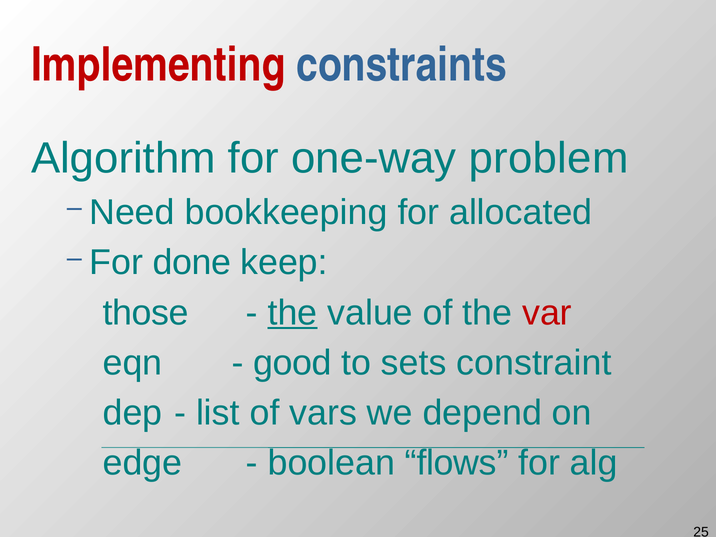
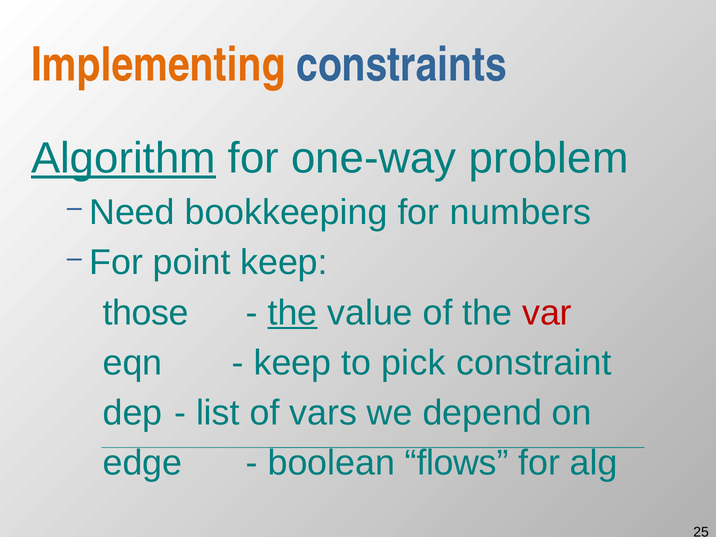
Implementing colour: red -> orange
Algorithm underline: none -> present
allocated: allocated -> numbers
done: done -> point
good at (293, 363): good -> keep
sets: sets -> pick
